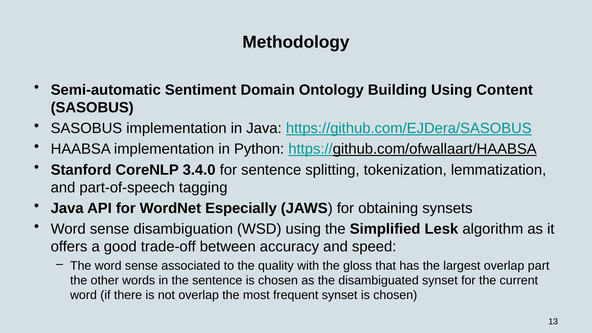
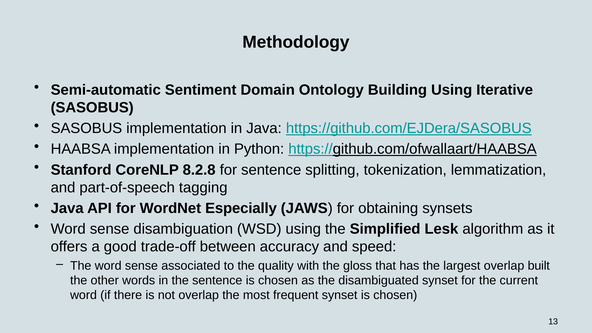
Content: Content -> Iterative
3.4.0: 3.4.0 -> 8.2.8
part: part -> built
